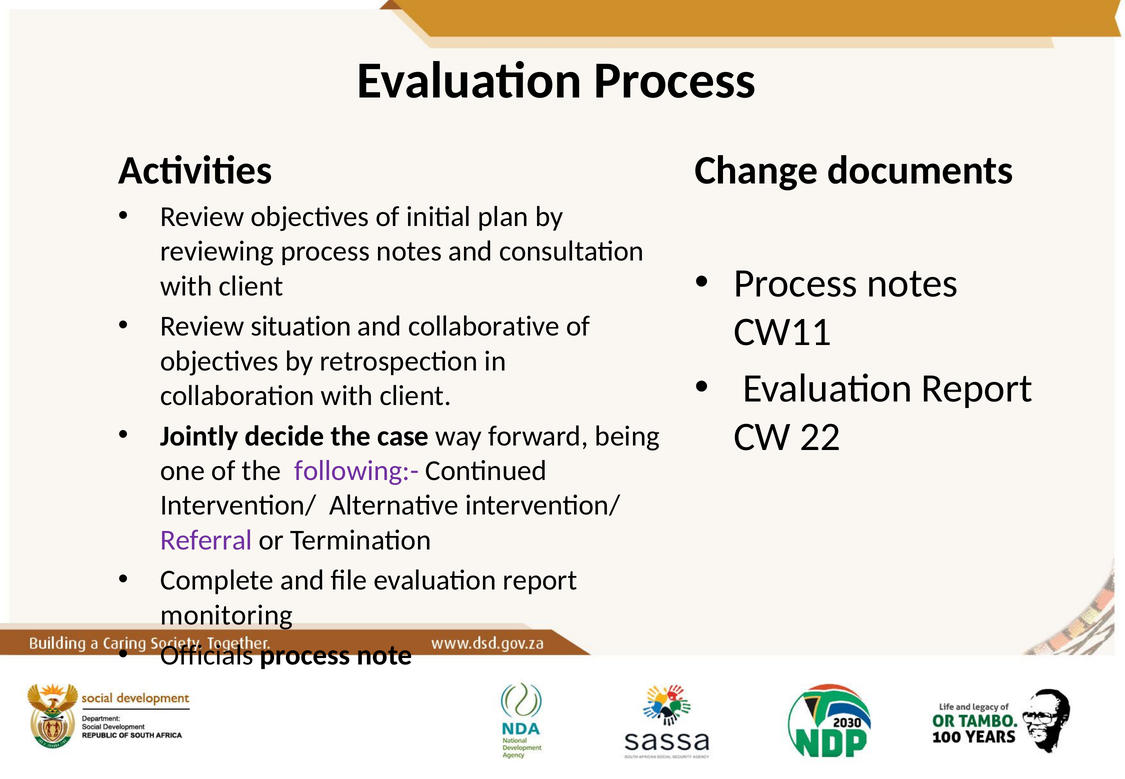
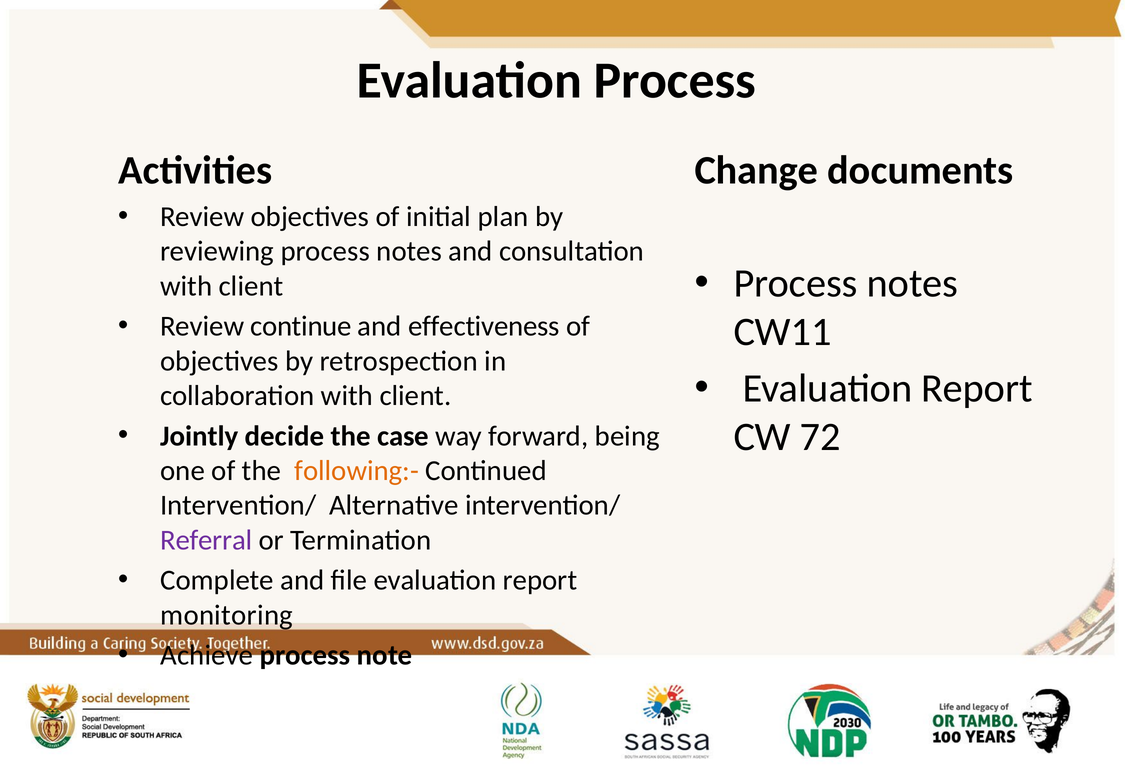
situation: situation -> continue
collaborative: collaborative -> effectiveness
22: 22 -> 72
following:- colour: purple -> orange
Officials: Officials -> Achieve
